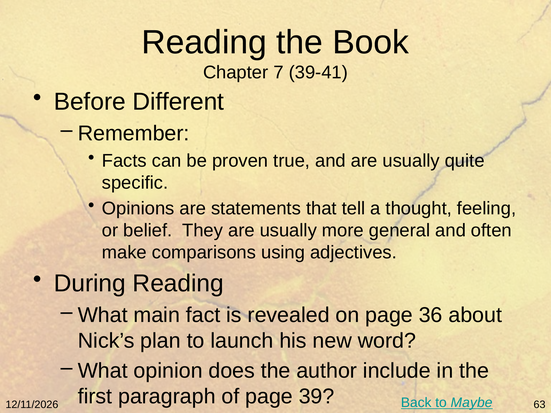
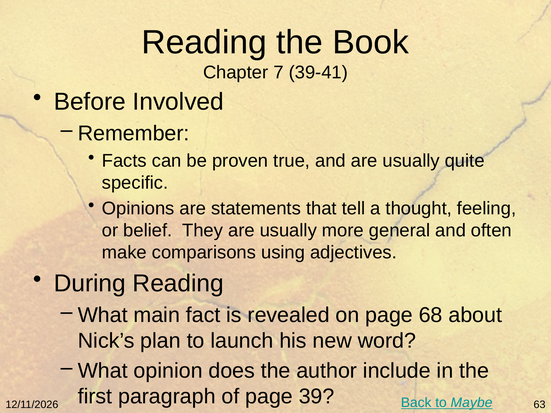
Different: Different -> Involved
36: 36 -> 68
